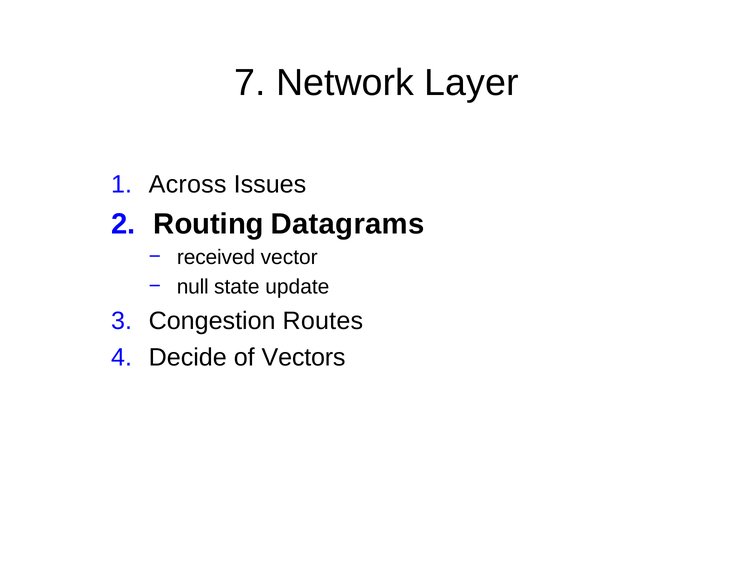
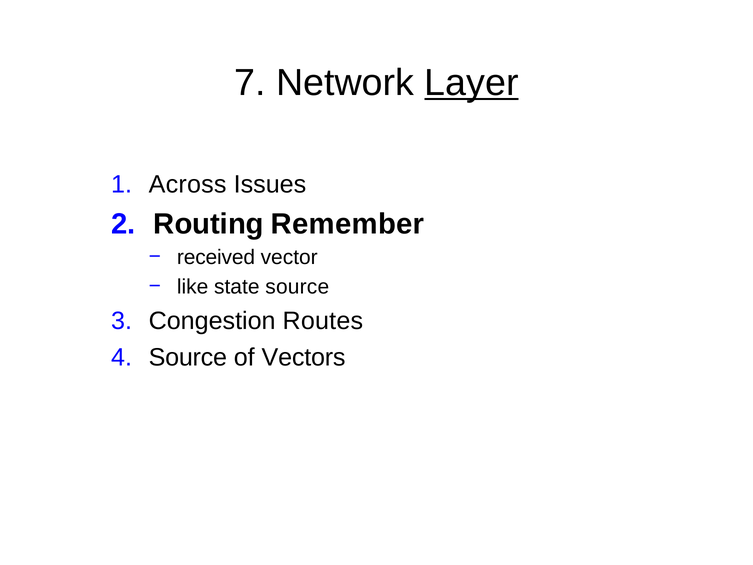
Layer underline: none -> present
Datagrams: Datagrams -> Remember
null: null -> like
state update: update -> source
Decide at (188, 357): Decide -> Source
